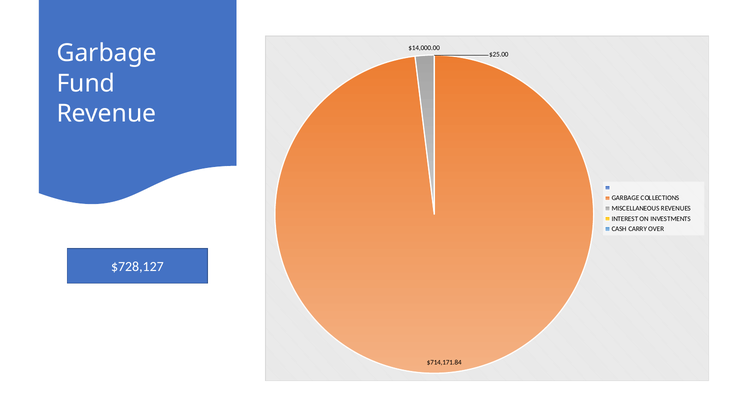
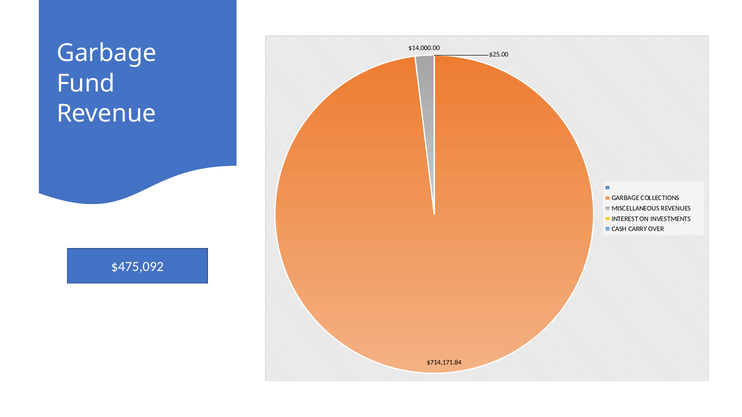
$728,127: $728,127 -> $475,092
